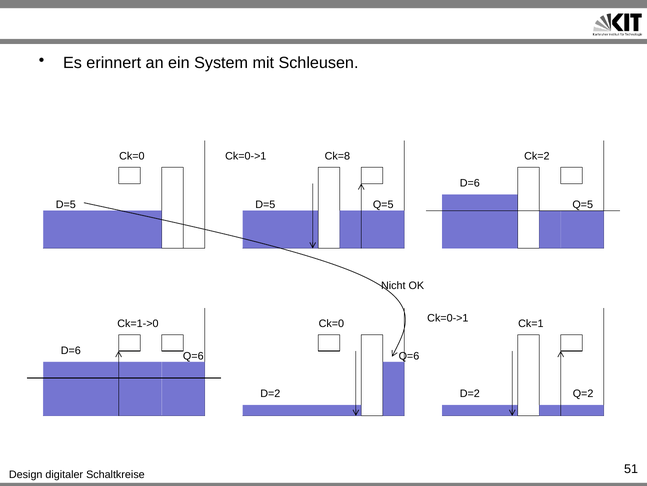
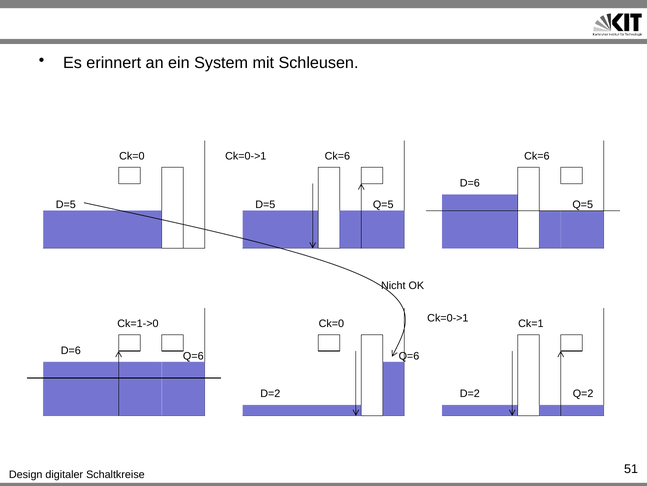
Ck=8 at (337, 156): Ck=8 -> Ck=6
Ck=2 at (537, 156): Ck=2 -> Ck=6
